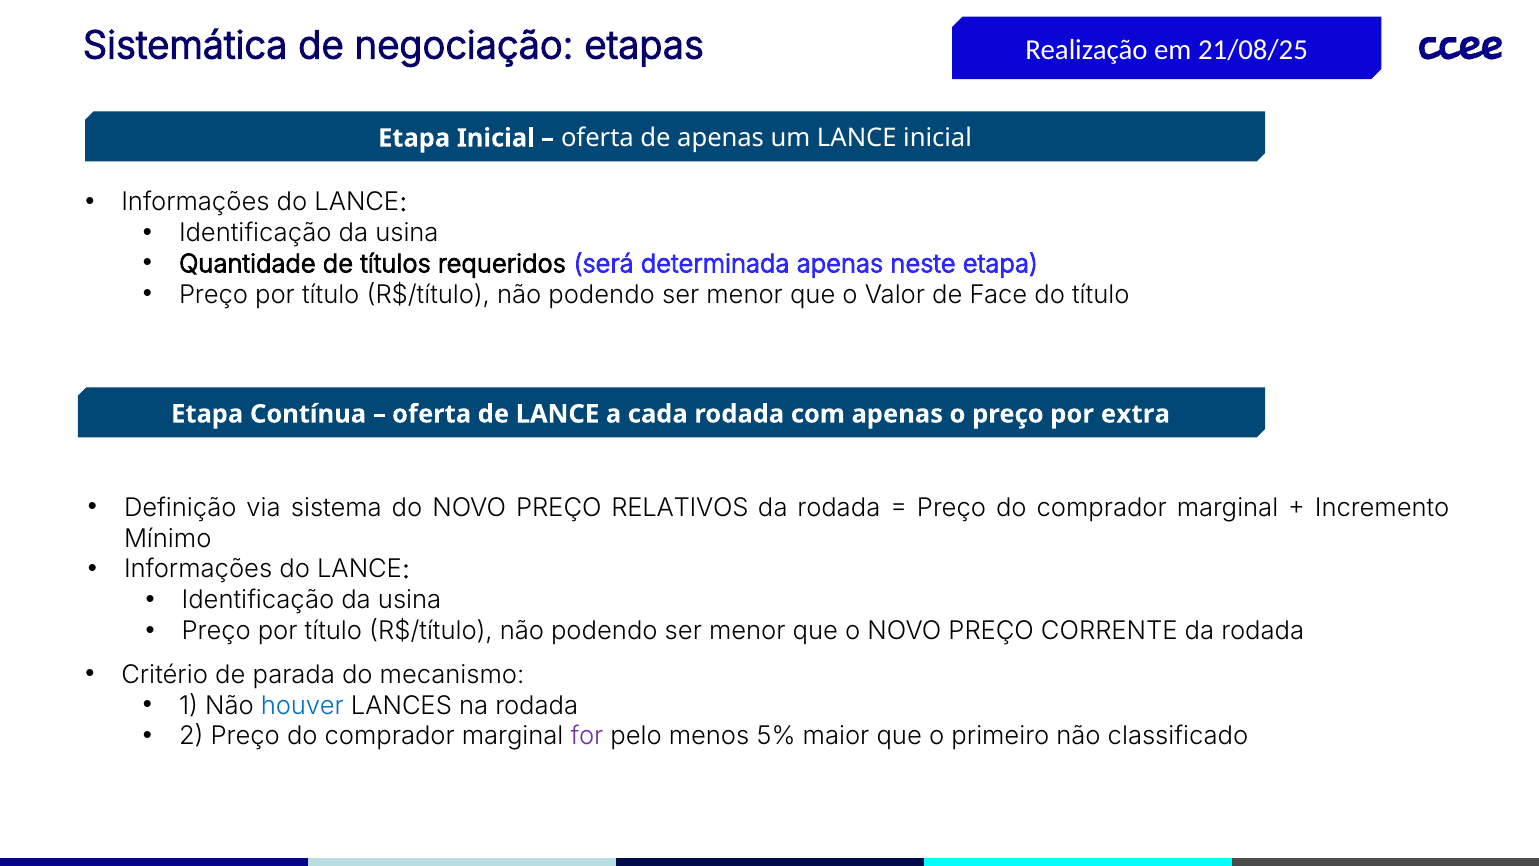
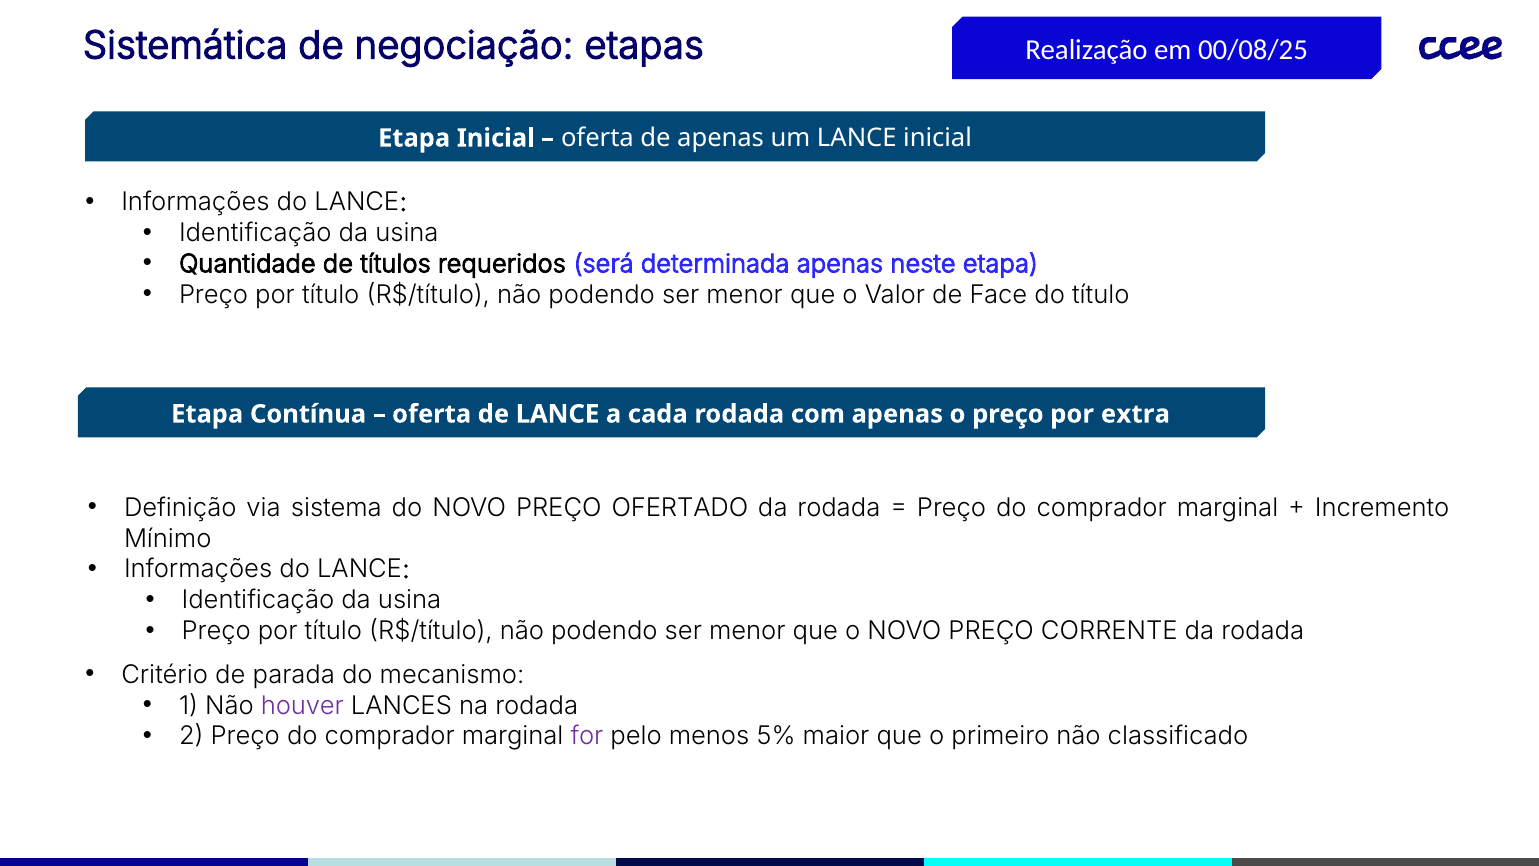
21/08/25: 21/08/25 -> 00/08/25
RELATIVOS: RELATIVOS -> OFERTADO
houver colour: blue -> purple
